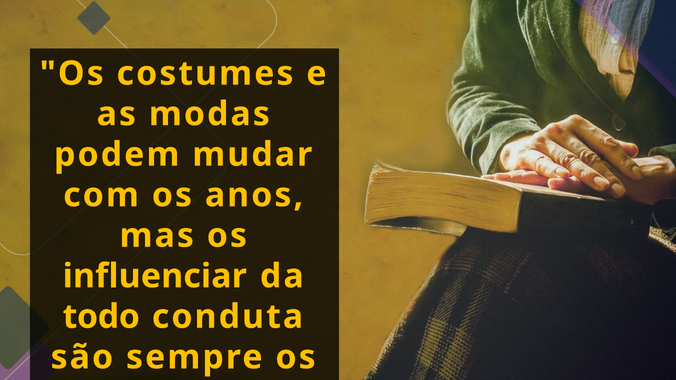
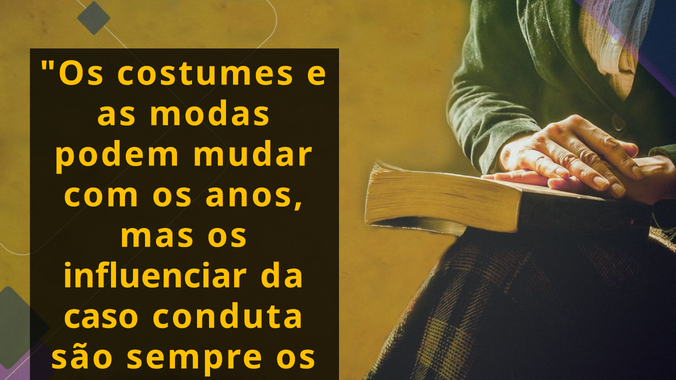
todo: todo -> caso
